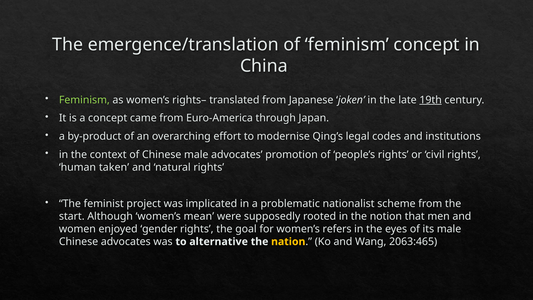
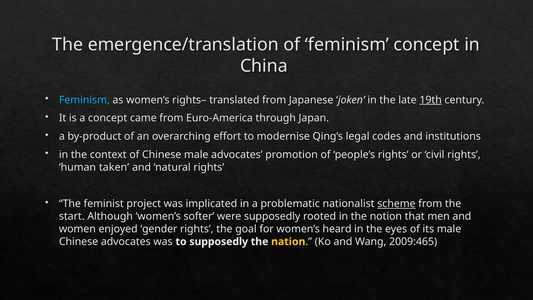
Feminism at (84, 100) colour: light green -> light blue
scheme underline: none -> present
mean: mean -> softer
refers: refers -> heard
to alternative: alternative -> supposedly
2063:465: 2063:465 -> 2009:465
